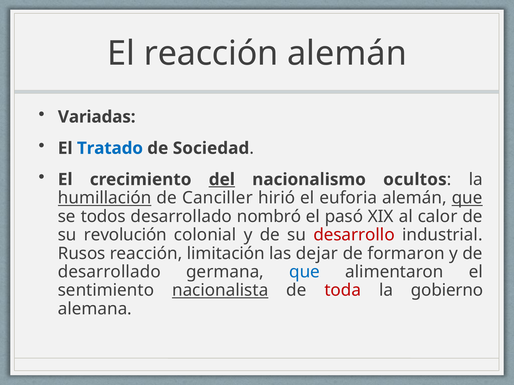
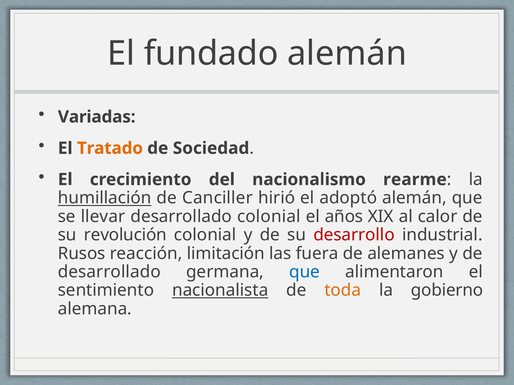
El reacción: reacción -> fundado
Tratado colour: blue -> orange
del underline: present -> none
ocultos: ocultos -> rearme
euforia: euforia -> adoptó
que at (467, 198) underline: present -> none
todos: todos -> llevar
desarrollado nombró: nombró -> colonial
pasó: pasó -> años
dejar: dejar -> fuera
formaron: formaron -> alemanes
toda colour: red -> orange
